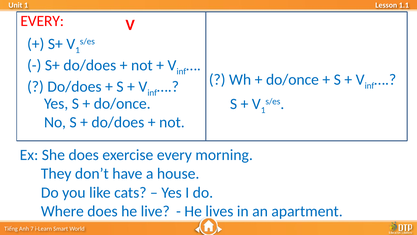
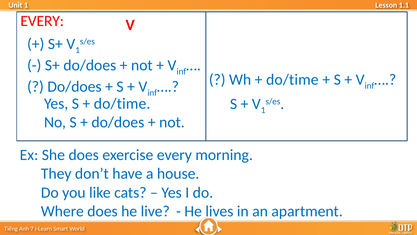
do/once at (292, 80): do/once -> do/time
do/once at (122, 103): do/once -> do/time
